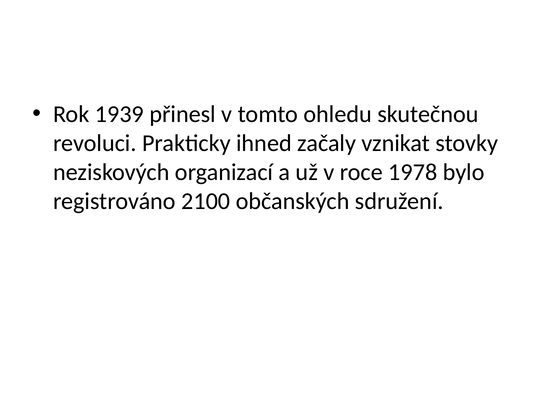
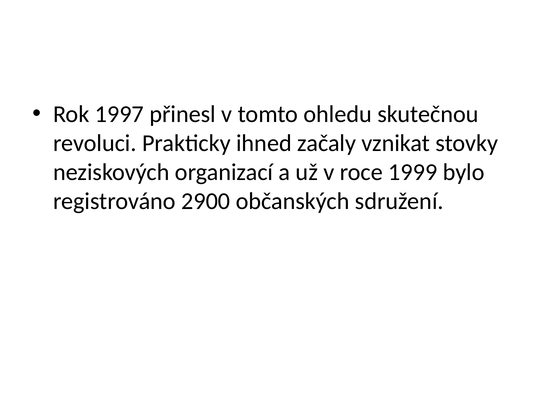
1939: 1939 -> 1997
1978: 1978 -> 1999
2100: 2100 -> 2900
